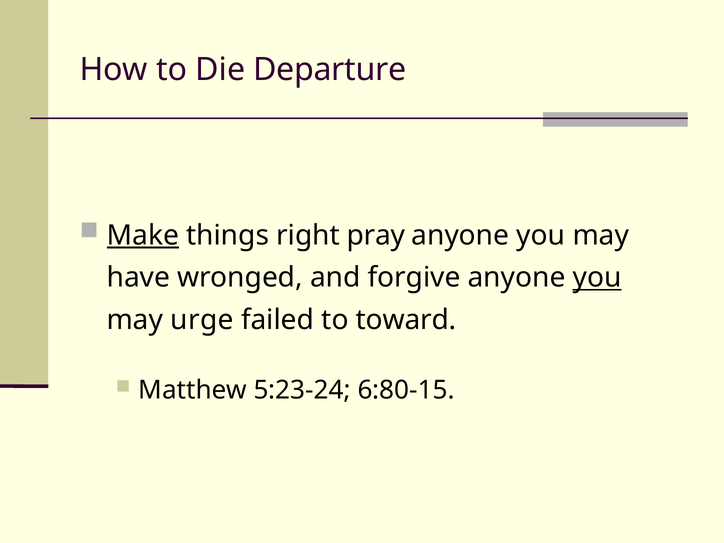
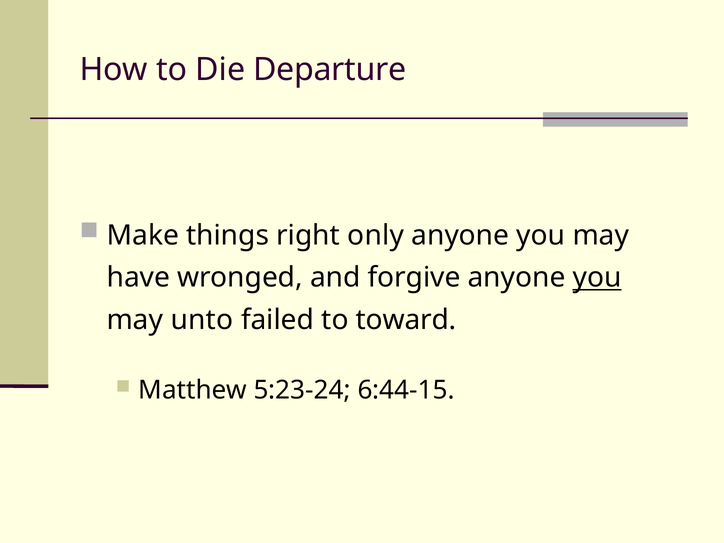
Make underline: present -> none
pray: pray -> only
urge: urge -> unto
6:80-15: 6:80-15 -> 6:44-15
